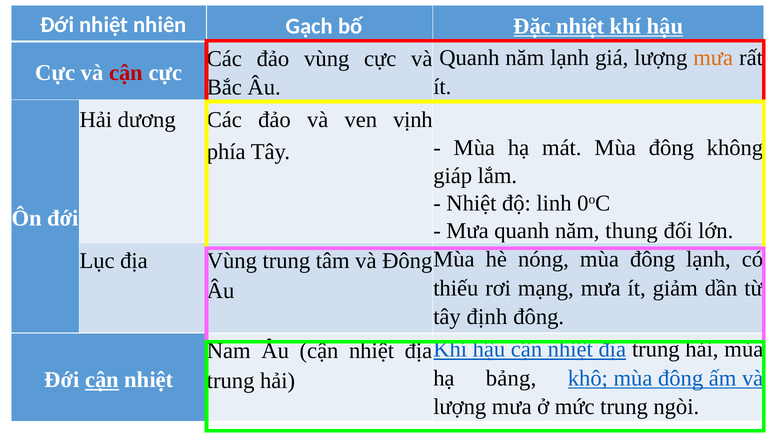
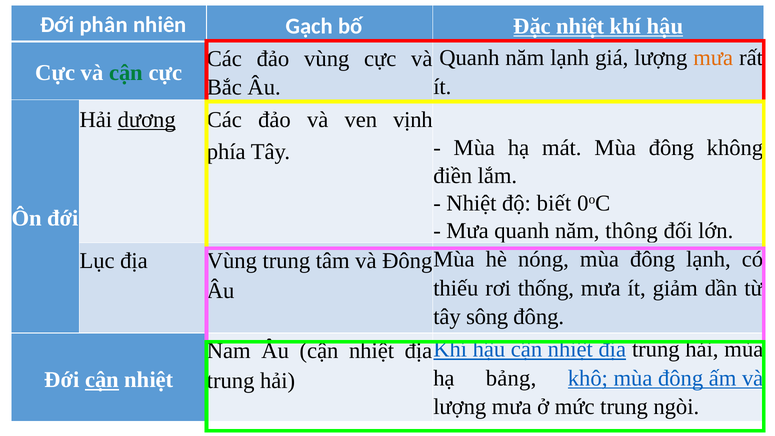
Đới nhiệt: nhiệt -> phân
cận at (126, 73) colour: red -> green
dương underline: none -> present
giáp: giáp -> điền
linh: linh -> biết
thung: thung -> thông
mạng: mạng -> thống
định: định -> sông
